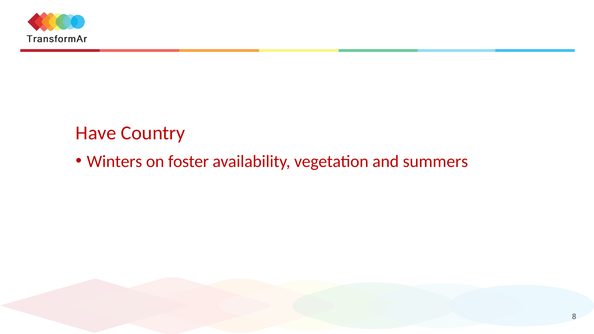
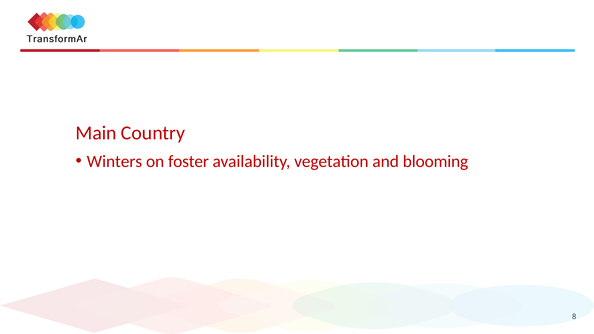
Have: Have -> Main
summers: summers -> blooming
